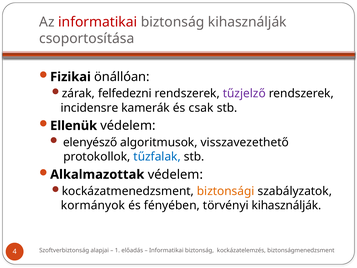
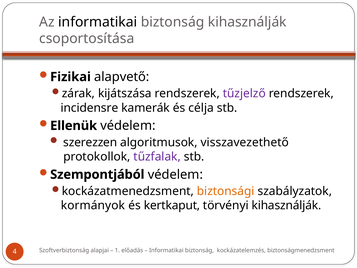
informatikai at (98, 22) colour: red -> black
önállóan: önállóan -> alapvető
felfedezni: felfedezni -> kijátszása
csak: csak -> célja
elenyésző: elenyésző -> szerezzen
tűzfalak colour: blue -> purple
Alkalmazottak: Alkalmazottak -> Szempontjából
fényében: fényében -> kertkaput
